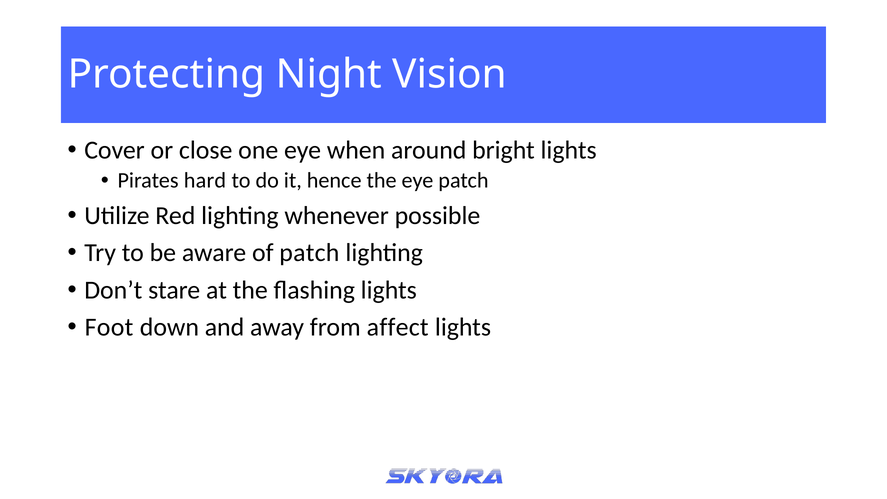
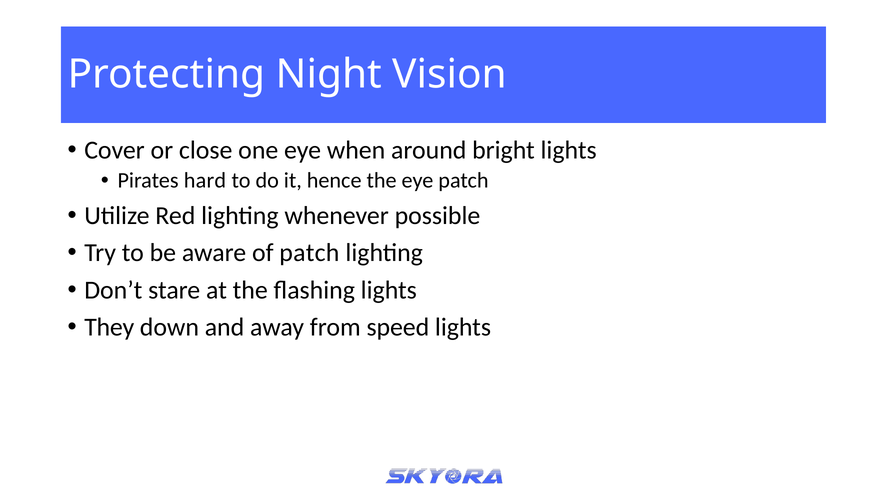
Foot: Foot -> They
affect: affect -> speed
